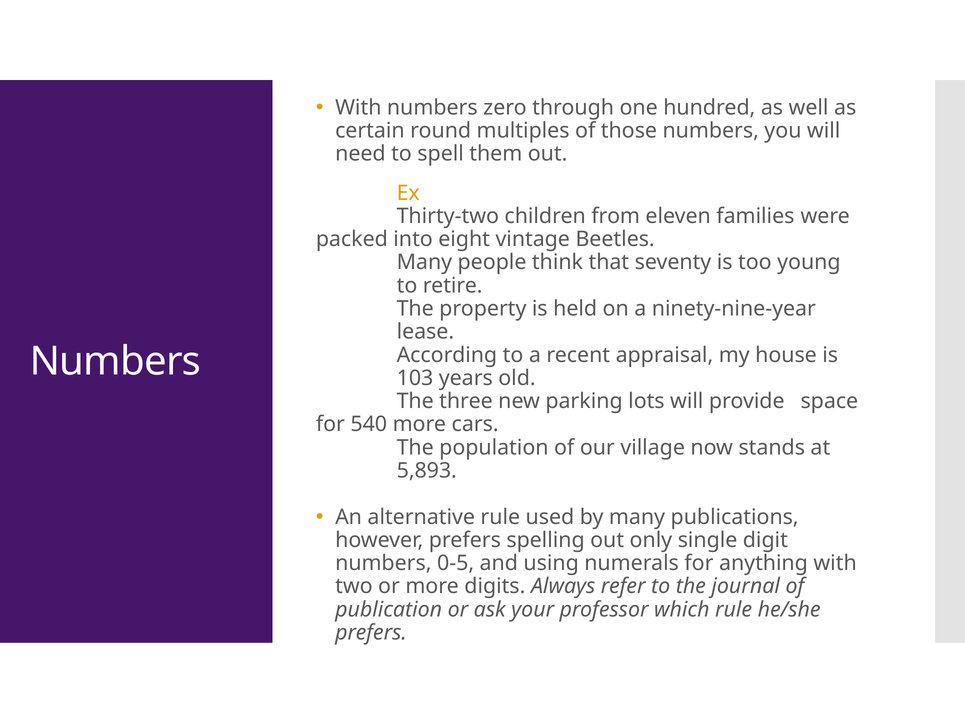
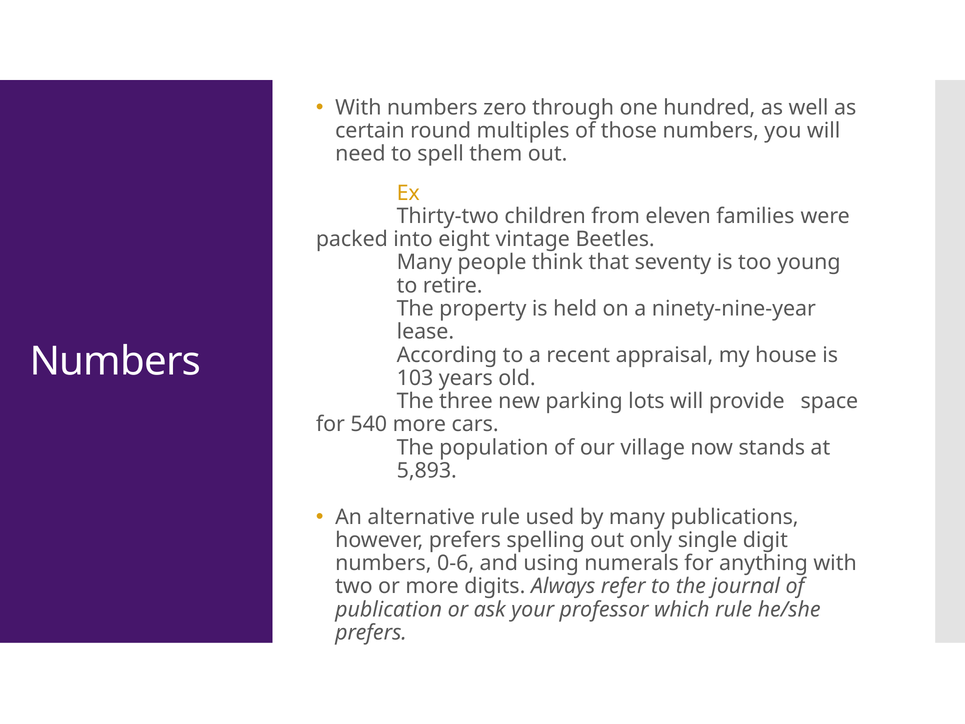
0-5: 0-5 -> 0-6
